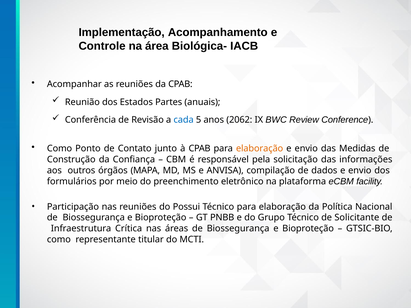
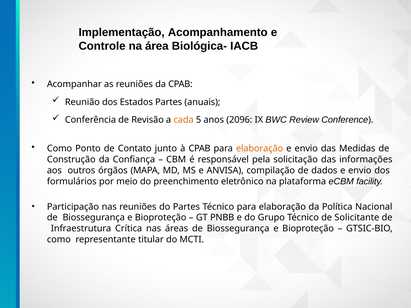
cada colour: blue -> orange
2062: 2062 -> 2096
do Possui: Possui -> Partes
